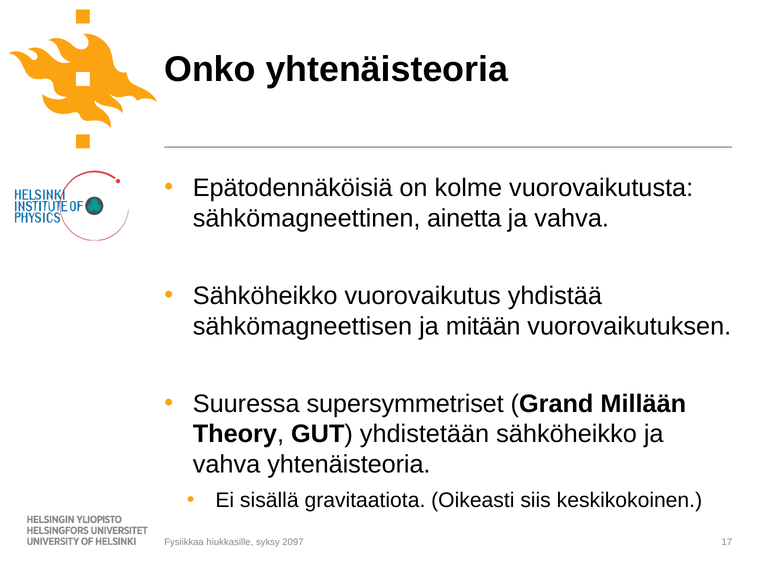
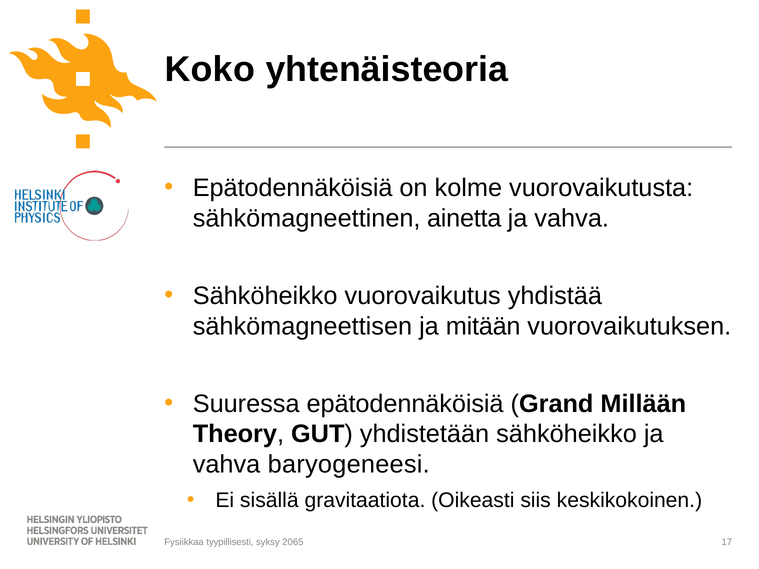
Onko: Onko -> Koko
Suuressa supersymmetriset: supersymmetriset -> epätodennäköisiä
vahva yhtenäisteoria: yhtenäisteoria -> baryogeneesi
hiukkasille: hiukkasille -> tyypillisesti
2097: 2097 -> 2065
